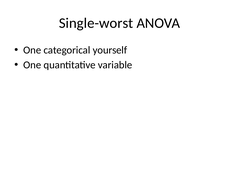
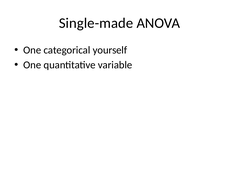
Single-worst: Single-worst -> Single-made
